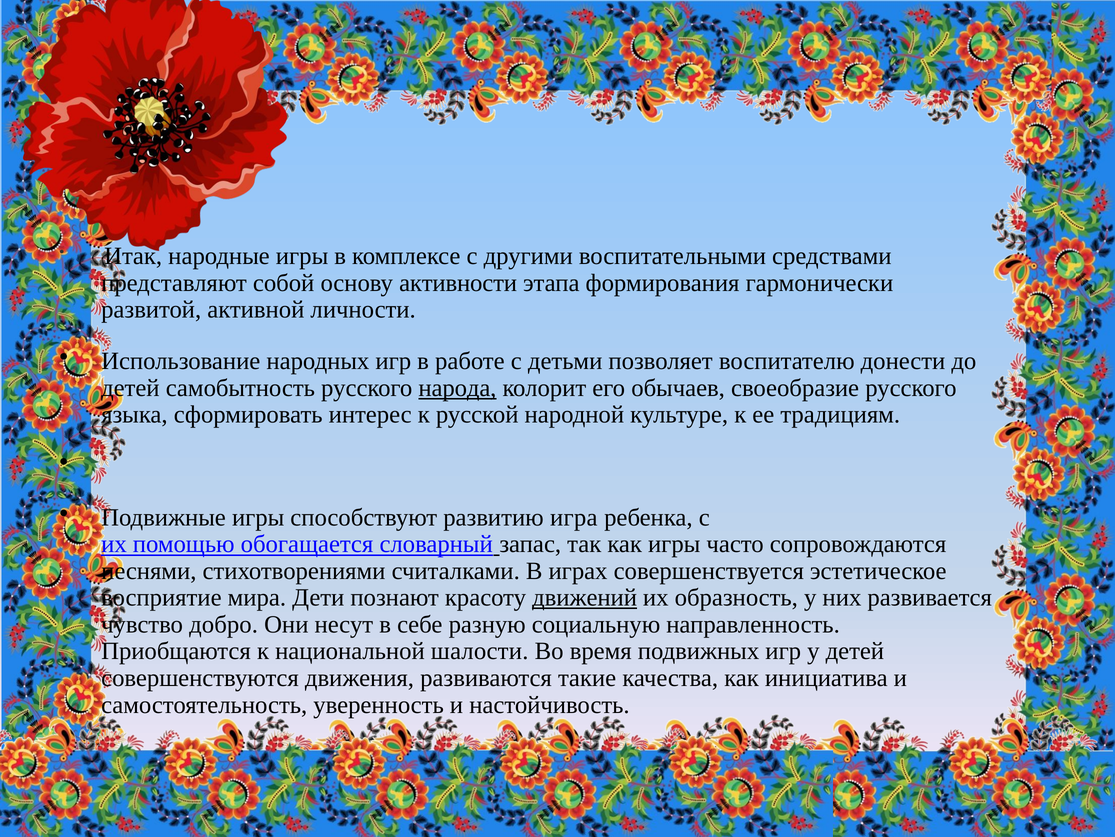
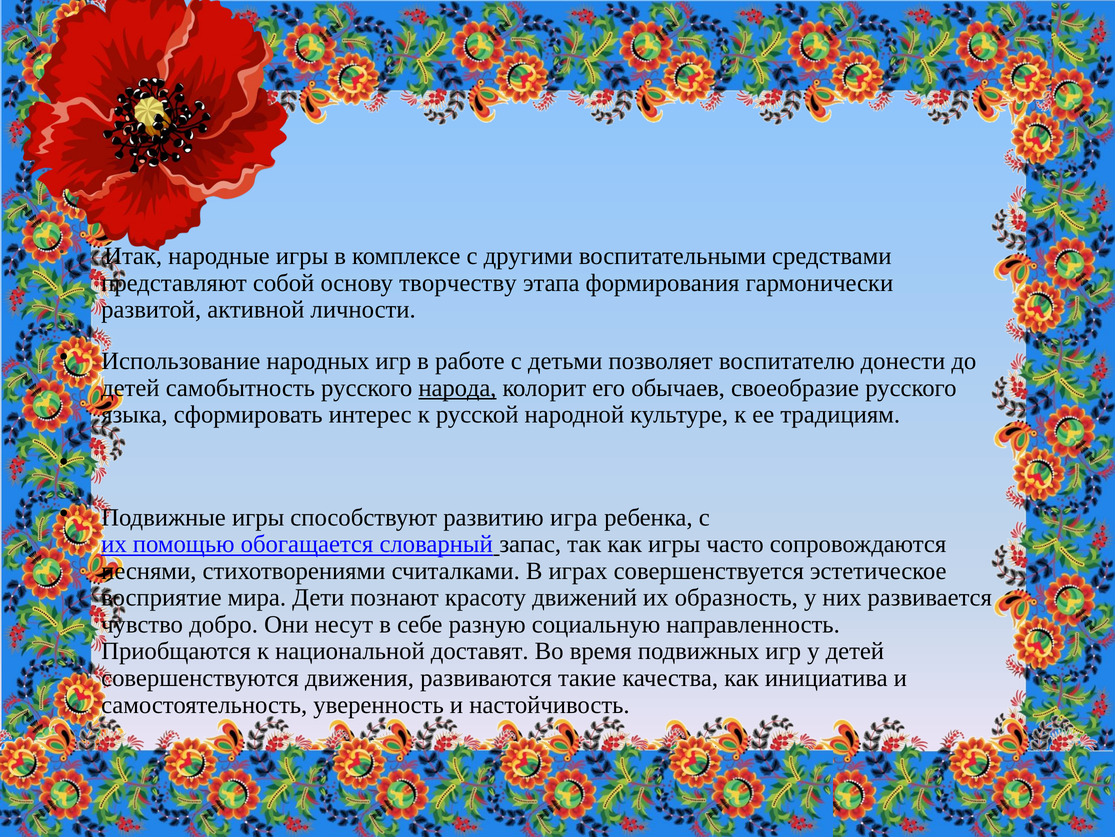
активности: активности -> творчеству
движений underline: present -> none
шалости: шалости -> доставят
